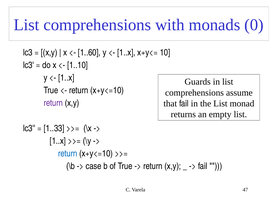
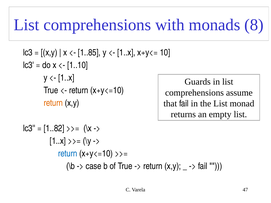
0: 0 -> 8
1..60: 1..60 -> 1..85
return at (53, 103) colour: purple -> orange
1..33: 1..33 -> 1..82
